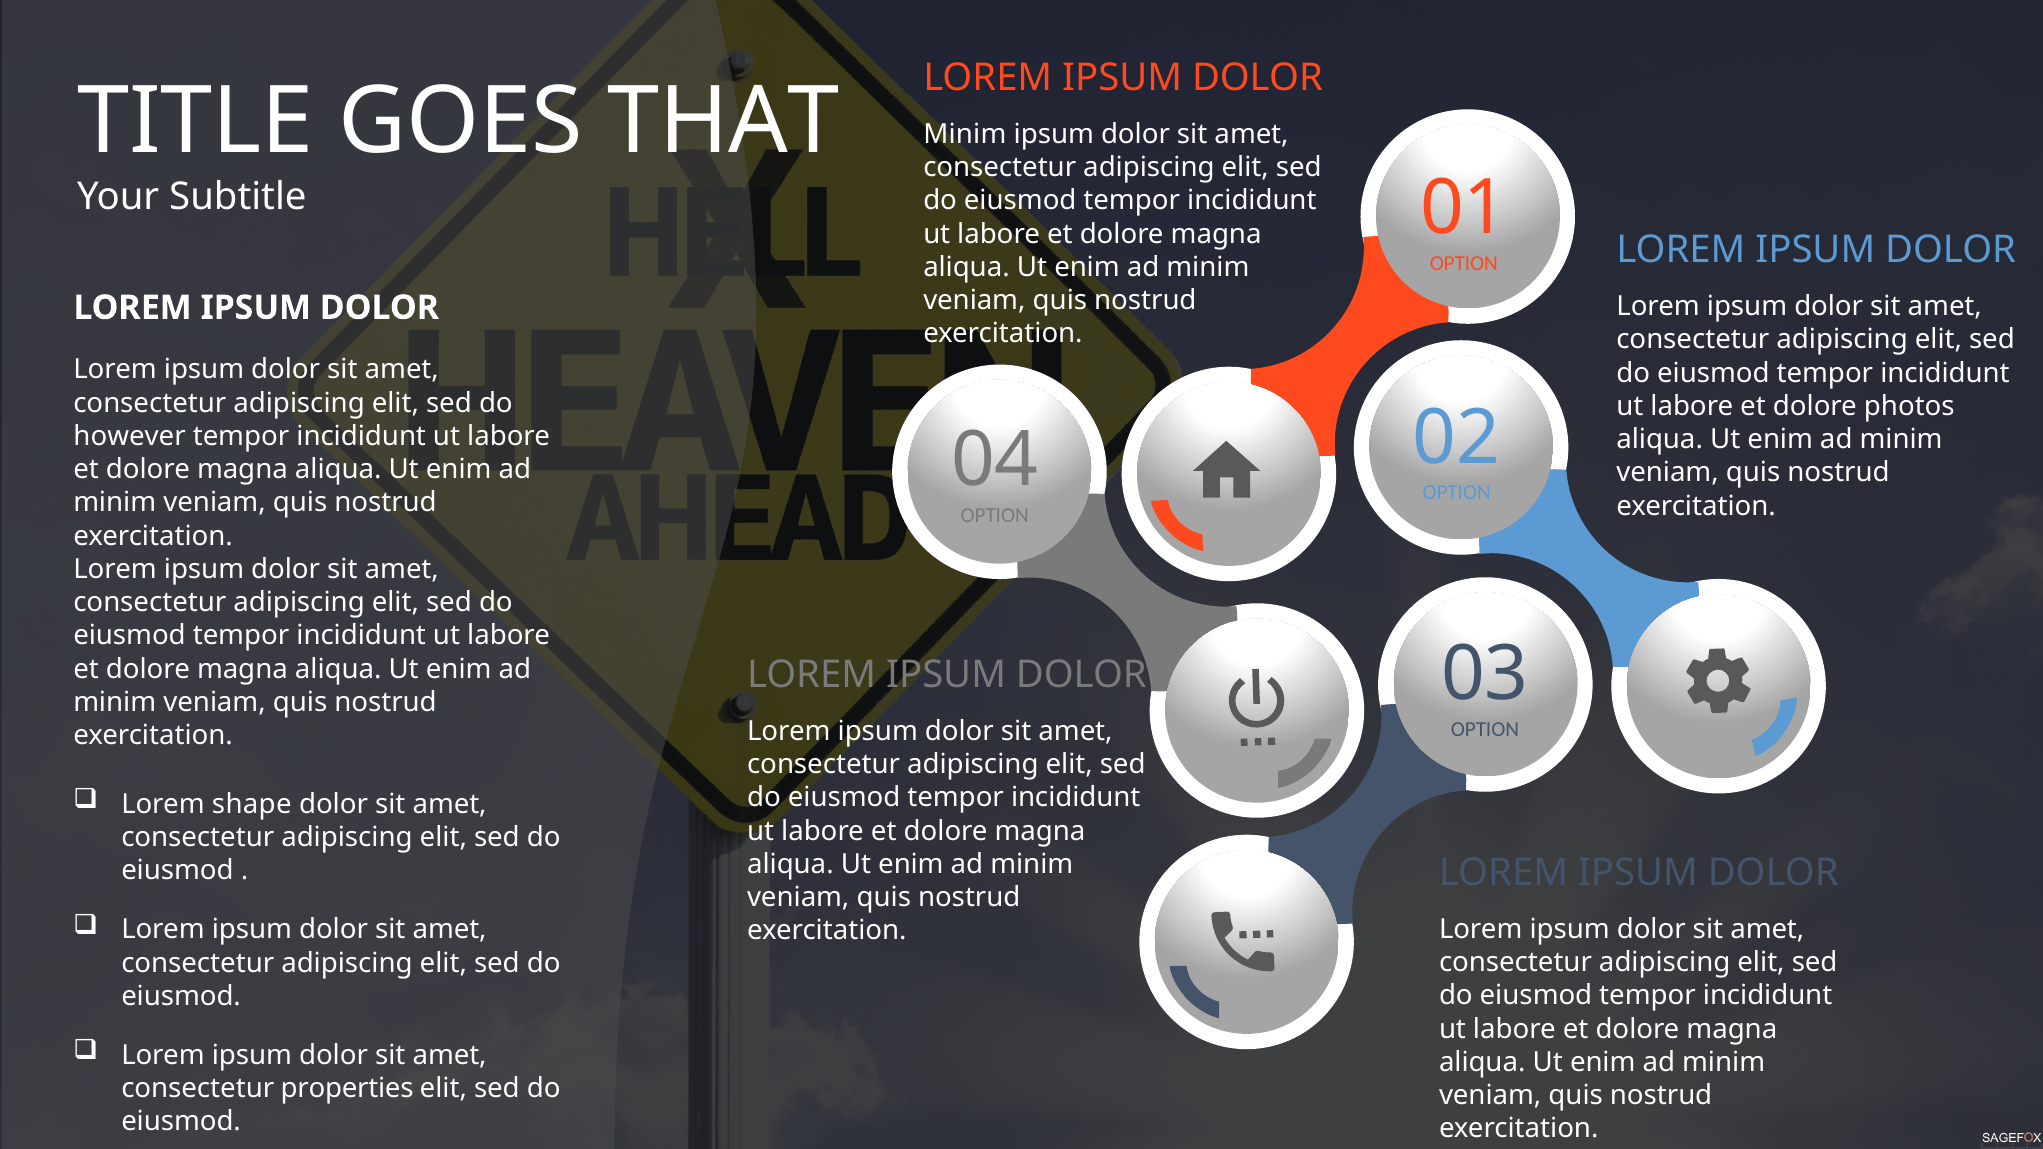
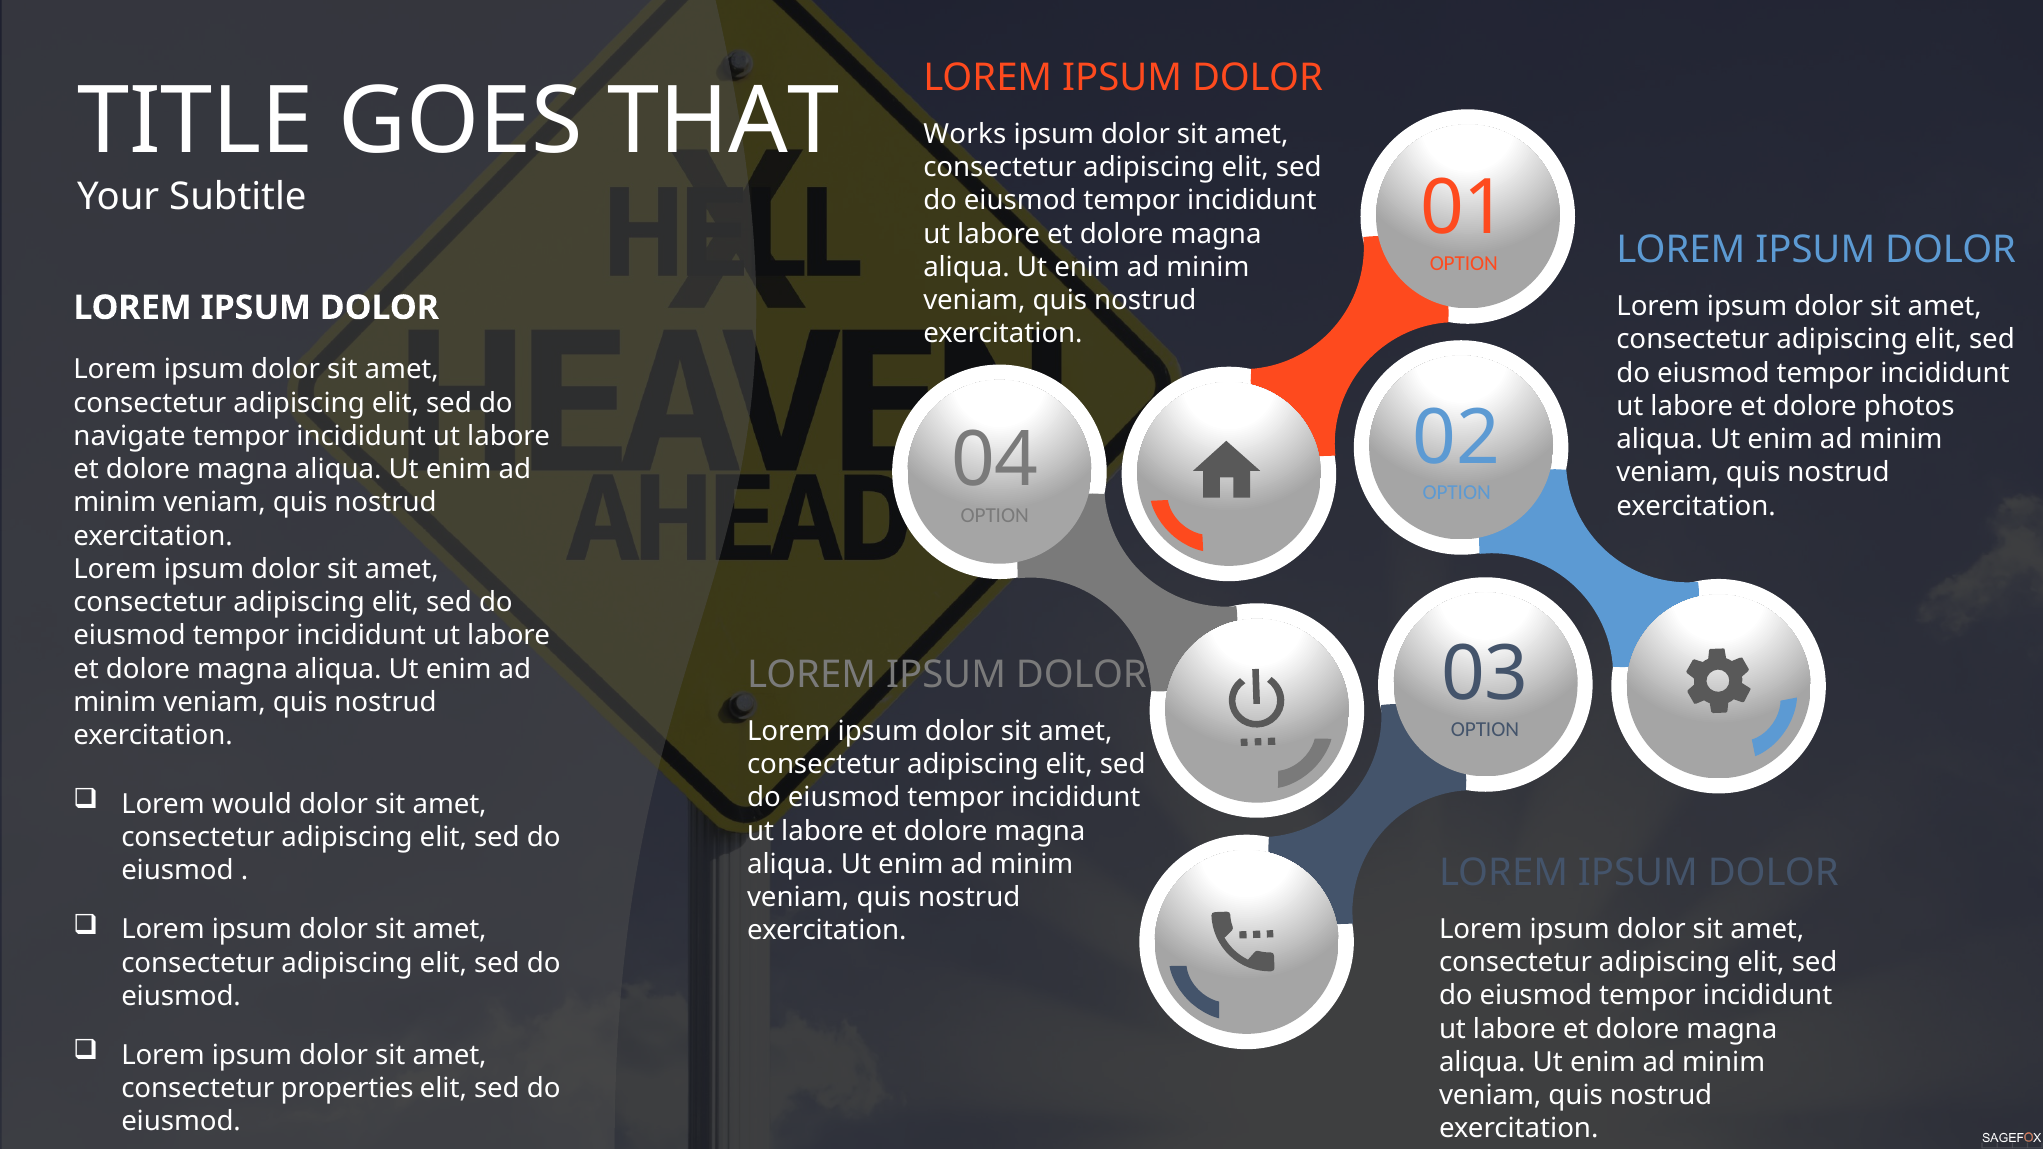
Minim at (965, 134): Minim -> Works
however: however -> navigate
shape: shape -> would
